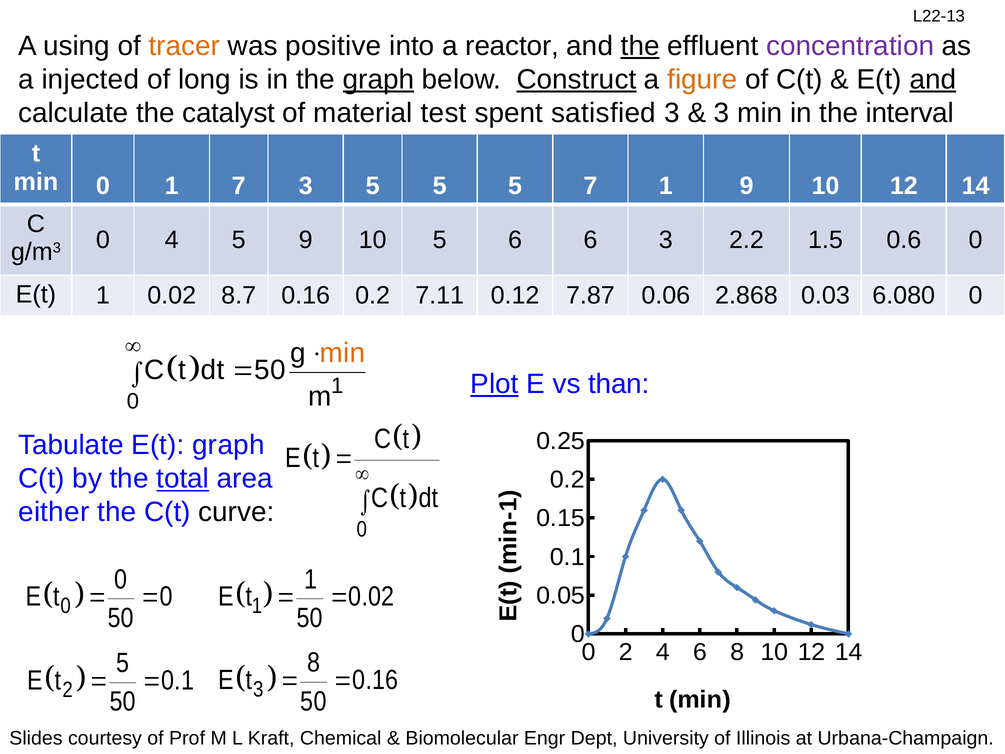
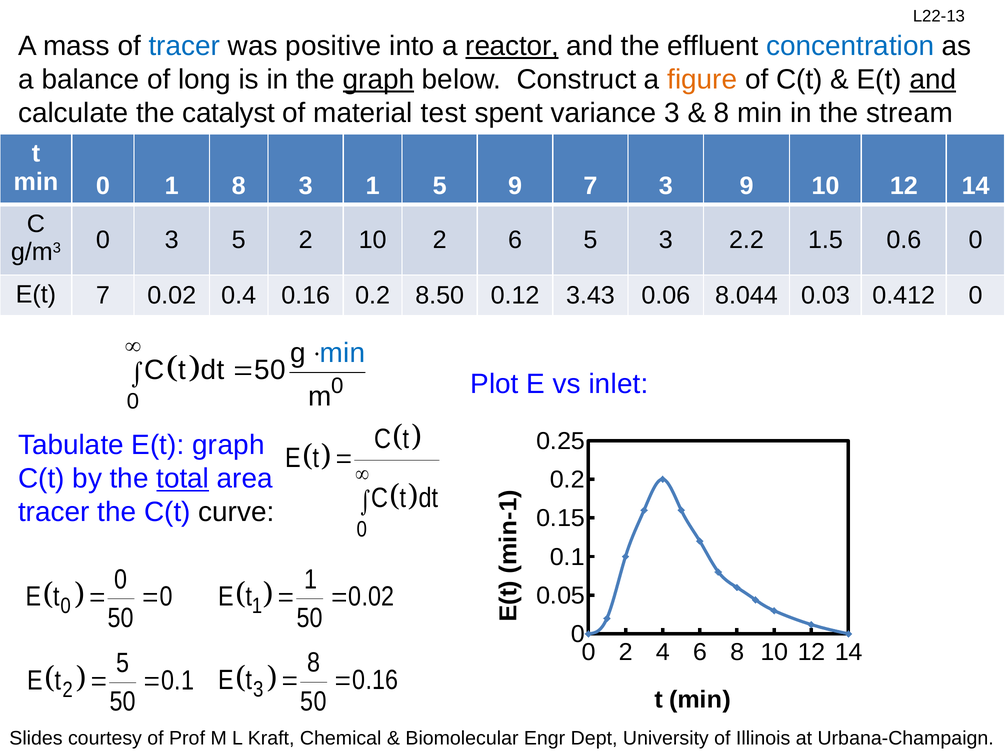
using: using -> mass
tracer at (184, 46) colour: orange -> blue
reactor underline: none -> present
the at (640, 46) underline: present -> none
concentration colour: purple -> blue
injected: injected -> balance
Construct underline: present -> none
satisfied: satisfied -> variance
3 at (722, 113): 3 -> 8
interval: interval -> stream
7 at (239, 186): 7 -> 8
3 5: 5 -> 1
5 at (515, 186): 5 -> 9
7 1: 1 -> 3
4 at (172, 240): 4 -> 3
5 9: 9 -> 2
10 5: 5 -> 2
6 6: 6 -> 5
E(t 1: 1 -> 7
8.7: 8.7 -> 0.4
7.11: 7.11 -> 8.50
7.87: 7.87 -> 3.43
2.868: 2.868 -> 8.044
6.080: 6.080 -> 0.412
min at (342, 353) colour: orange -> blue
1 at (337, 386): 1 -> 0
Plot underline: present -> none
than: than -> inlet
either at (54, 512): either -> tracer
